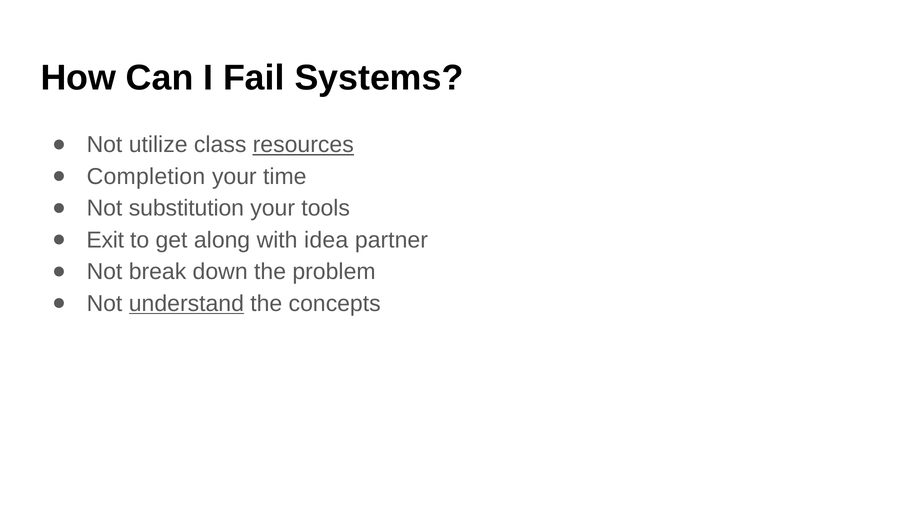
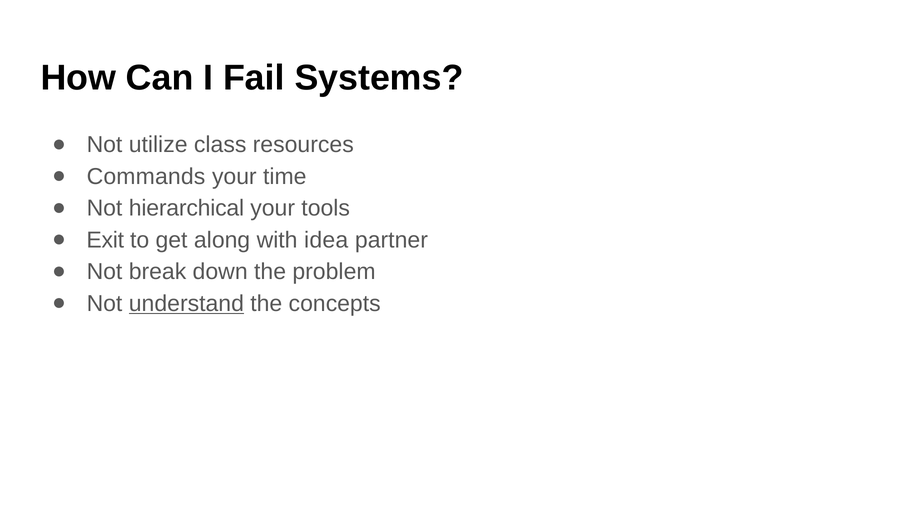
resources underline: present -> none
Completion: Completion -> Commands
substitution: substitution -> hierarchical
